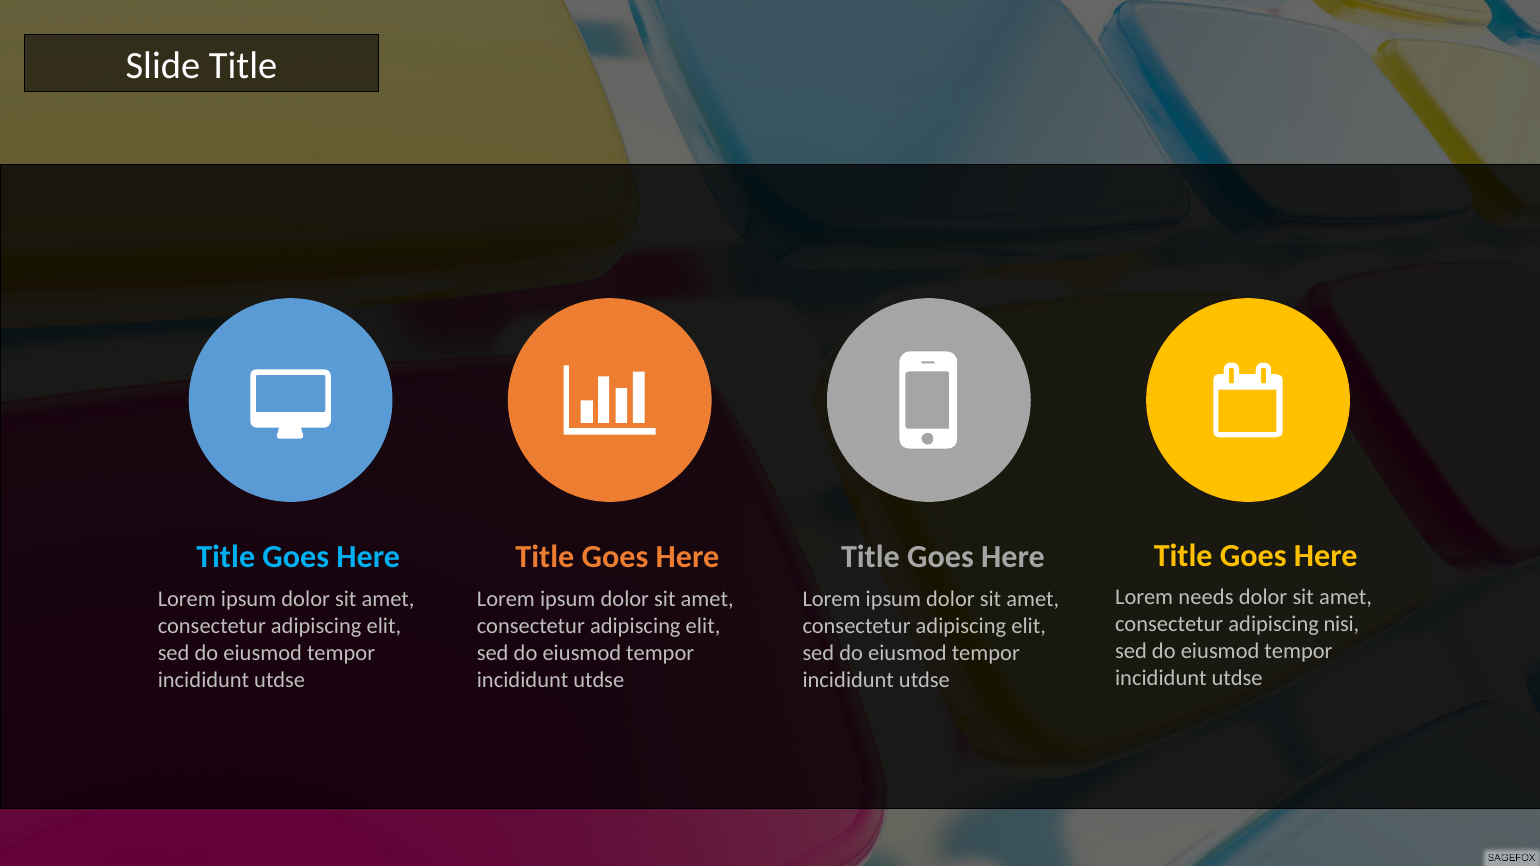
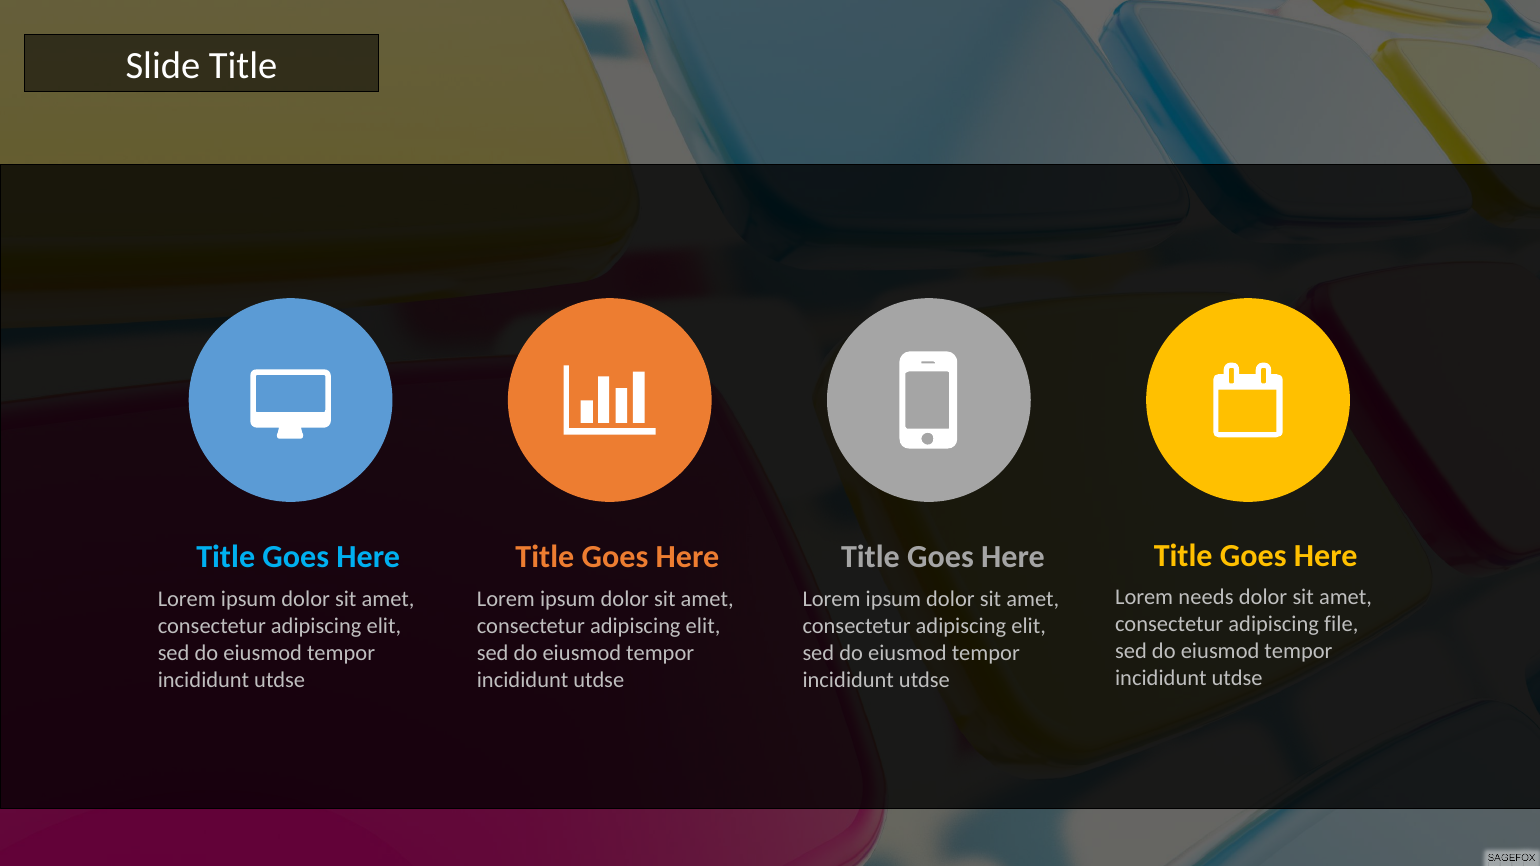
nisi: nisi -> file
